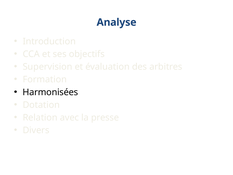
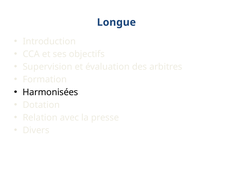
Analyse: Analyse -> Longue
